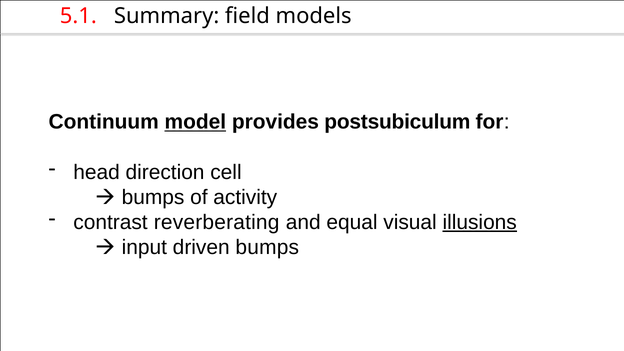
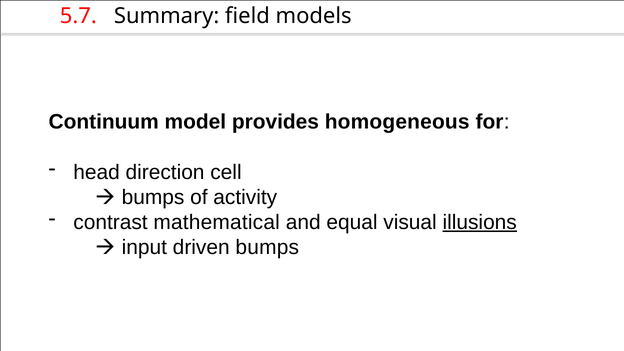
5.1: 5.1 -> 5.7
model underline: present -> none
postsubiculum: postsubiculum -> homogeneous
reverberating: reverberating -> mathematical
